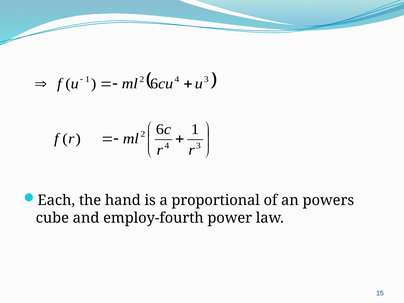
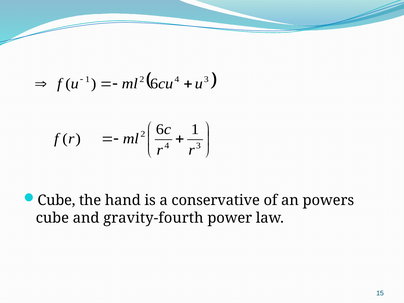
Each at (56, 200): Each -> Cube
proportional: proportional -> conservative
employ-fourth: employ-fourth -> gravity-fourth
